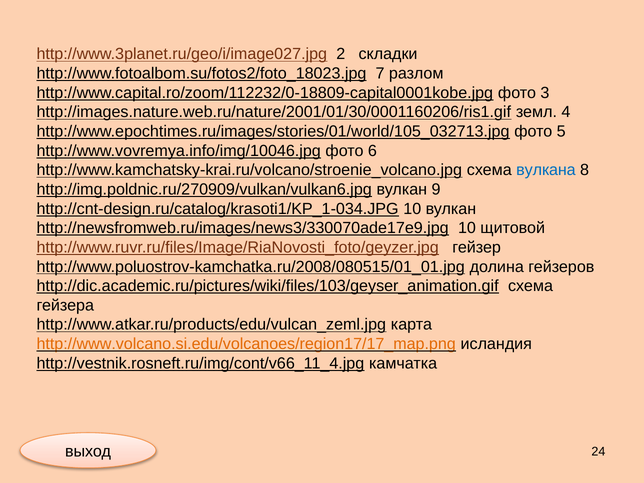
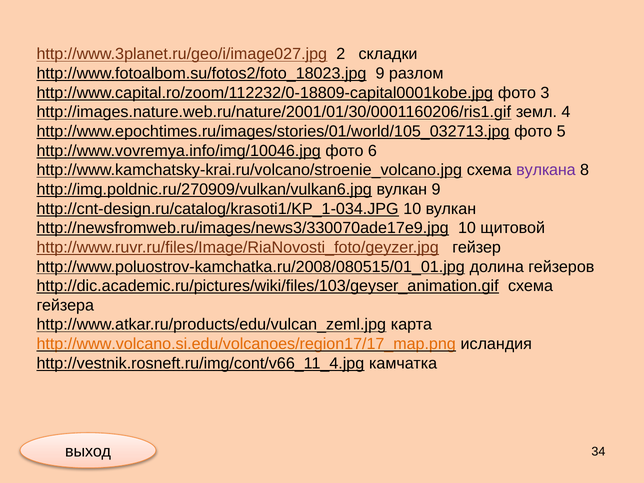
http://www.fotoalbom.su/fotos2/foto_18023.jpg 7: 7 -> 9
вулкана colour: blue -> purple
24: 24 -> 34
